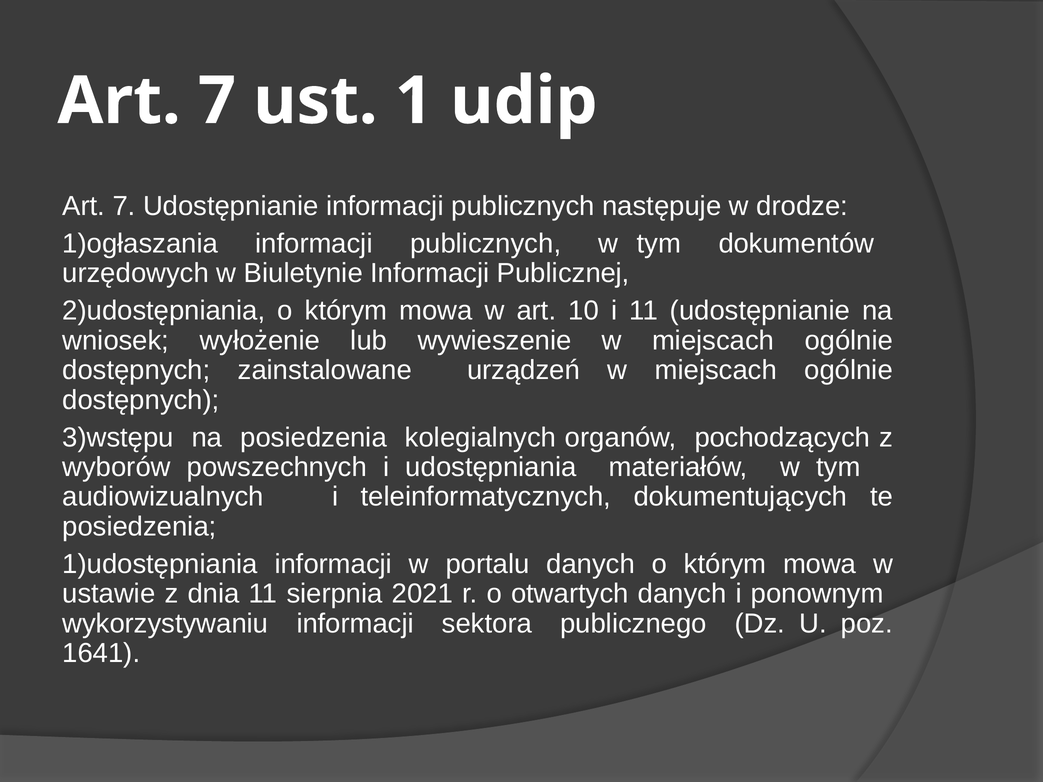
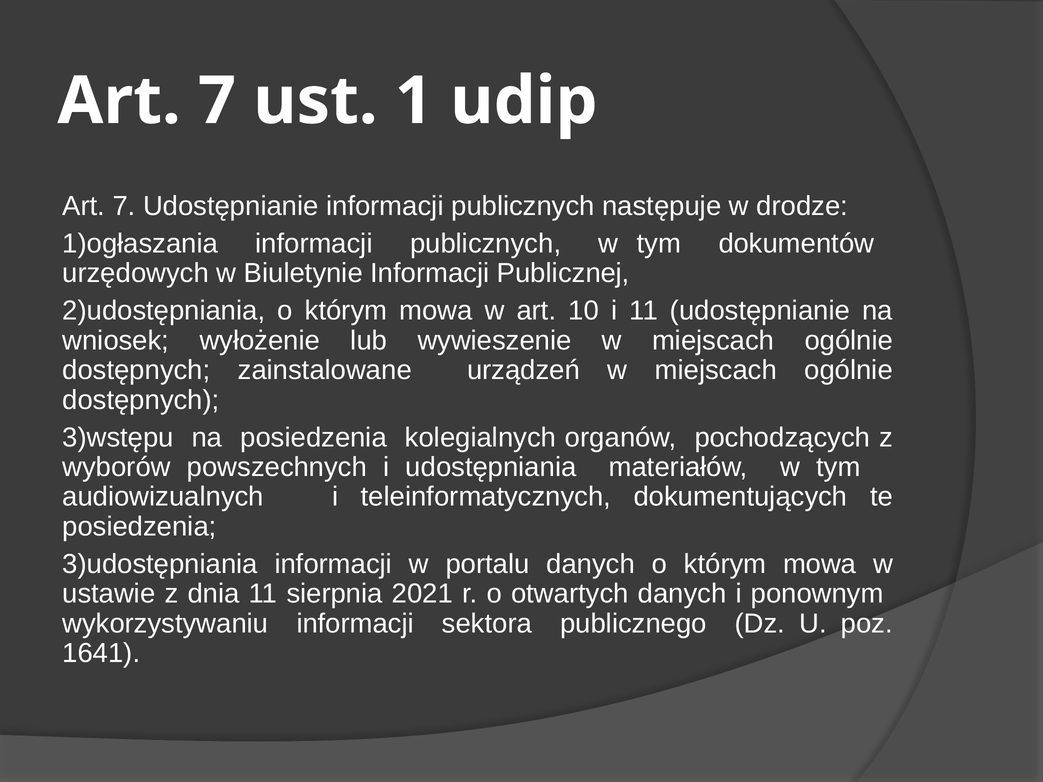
1)udostępniania: 1)udostępniania -> 3)udostępniania
